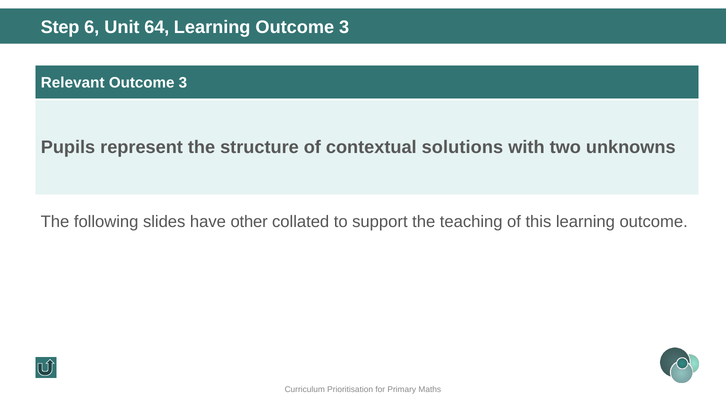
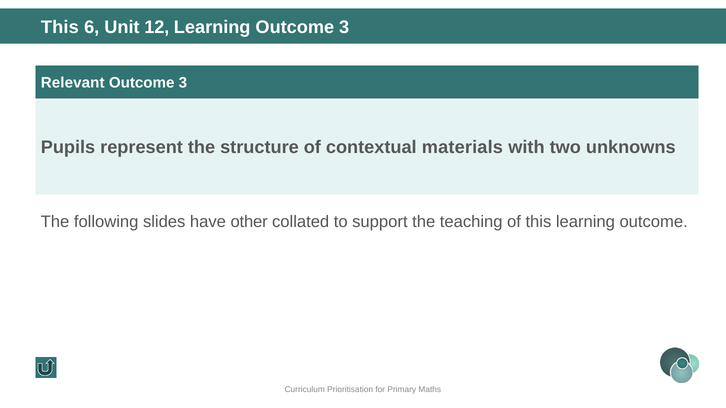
Step at (60, 27): Step -> This
64: 64 -> 12
solutions: solutions -> materials
